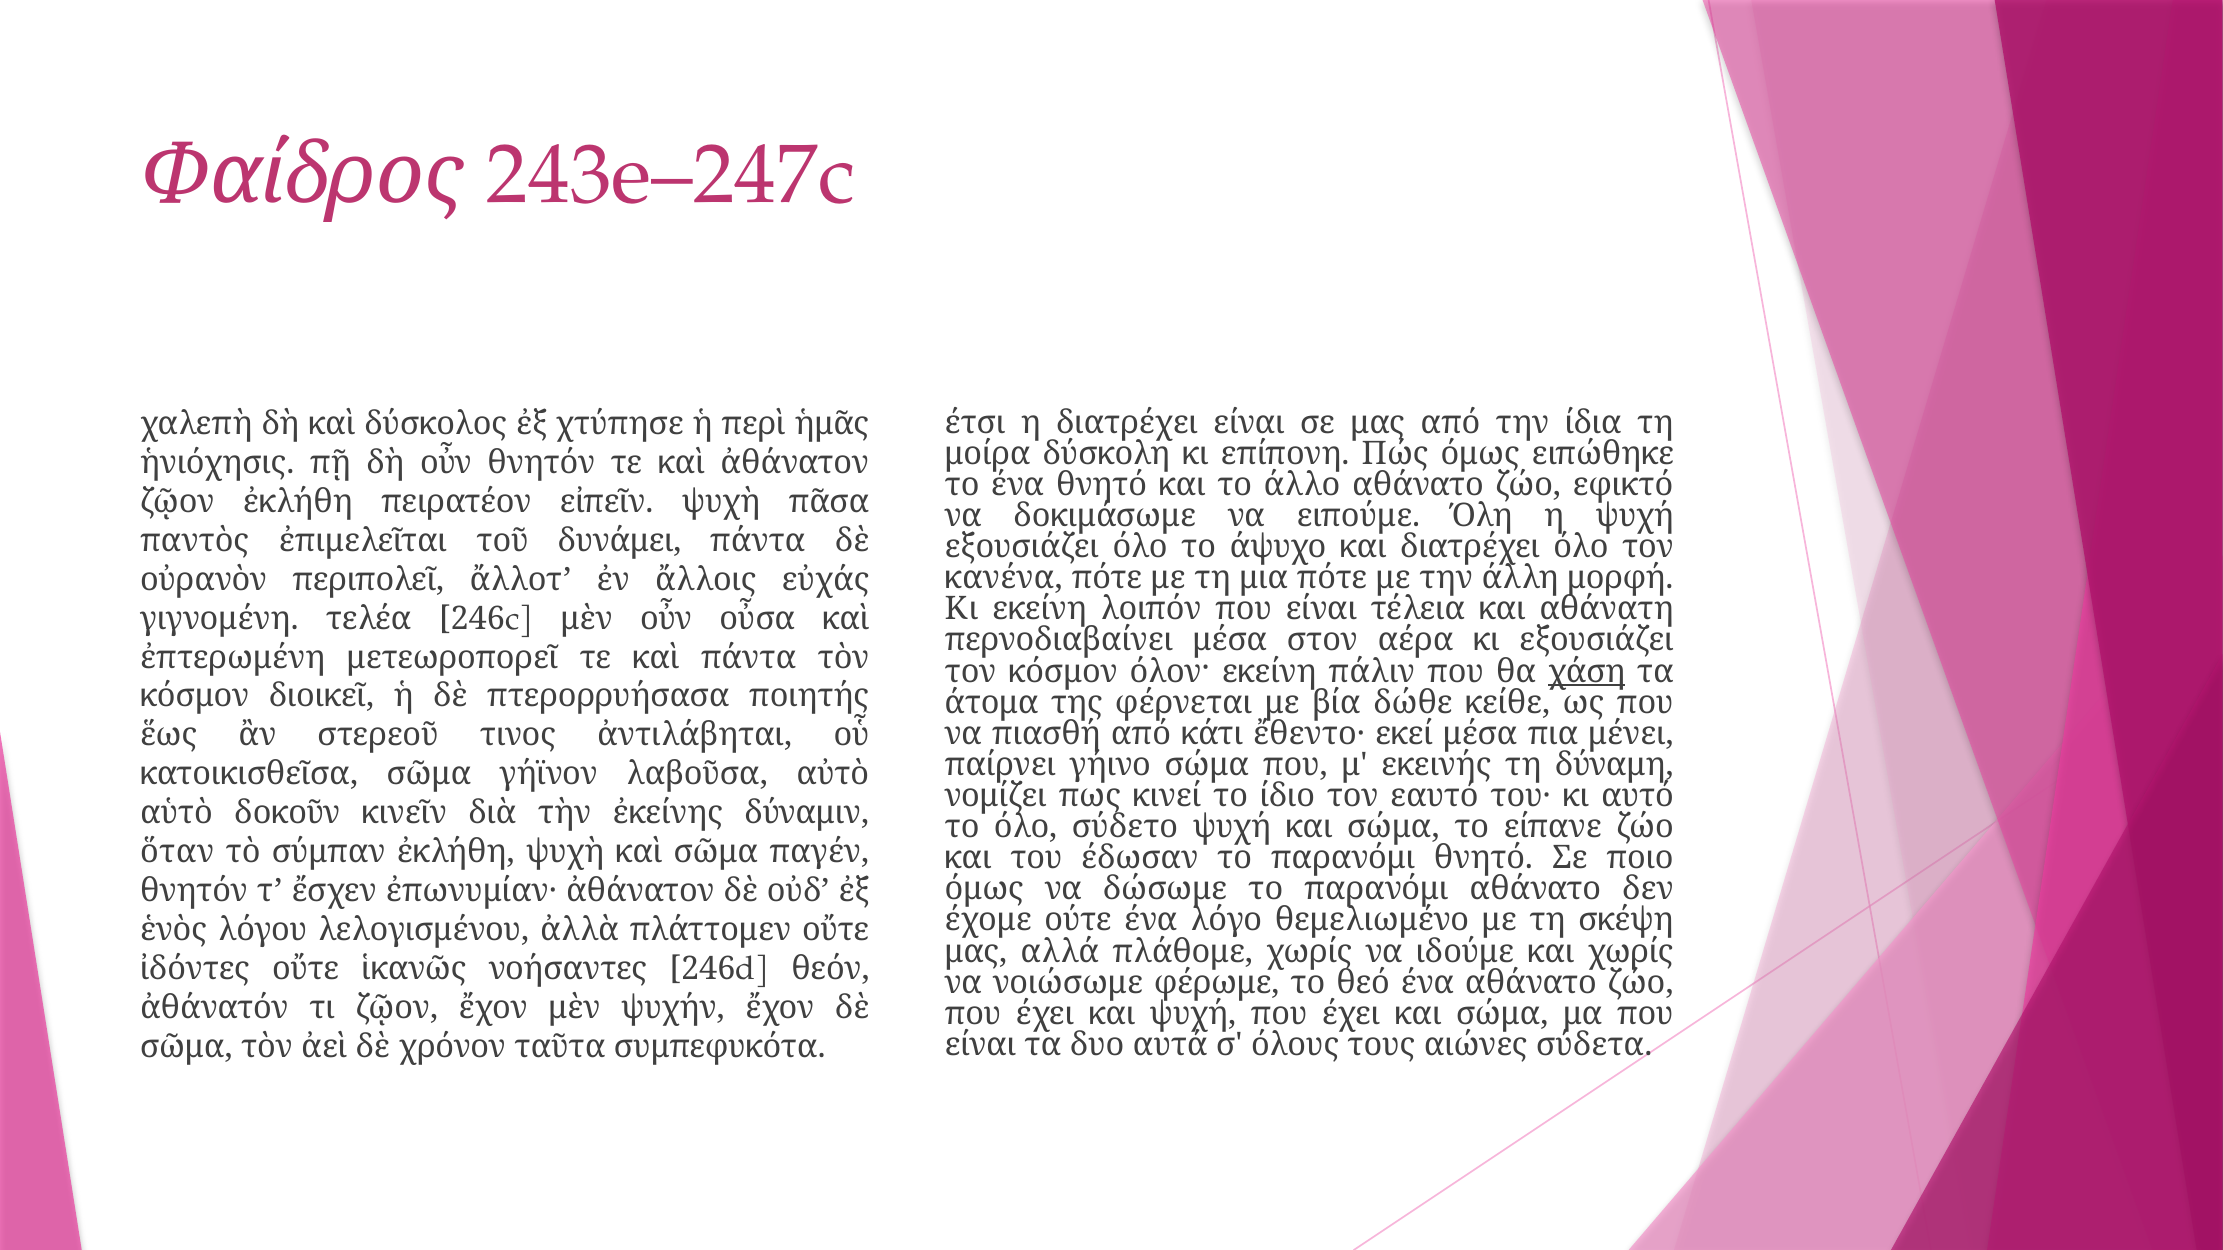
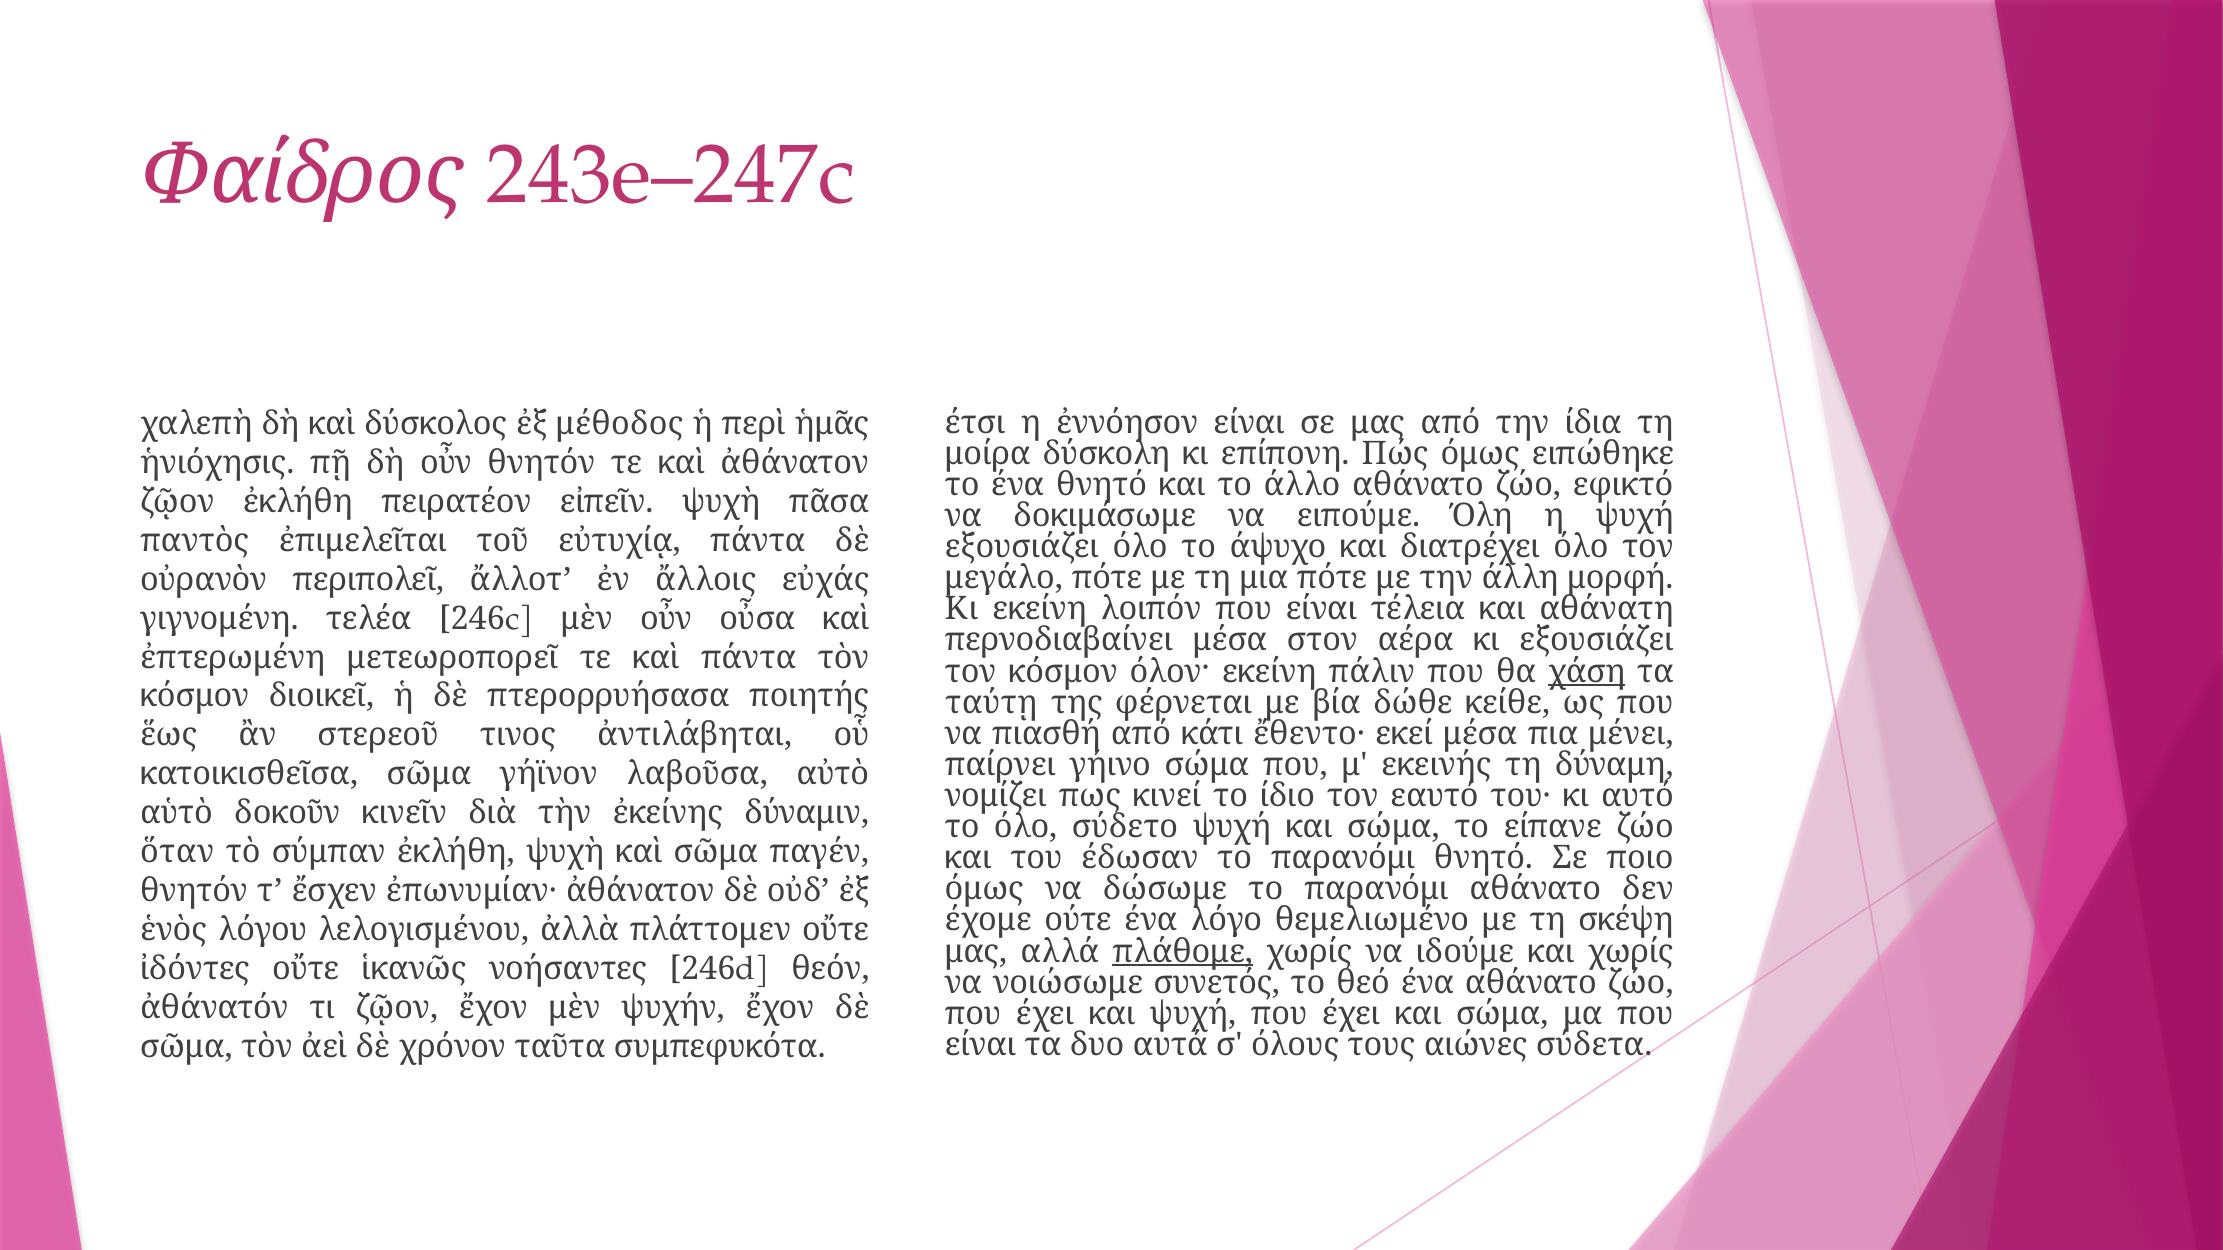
η διατρέχει: διατρέχει -> ἐννόησον
χτύπησε: χτύπησε -> μέθοδος
δυνάμει: δυνάμει -> εὐτυχίᾳ
κανένα: κανένα -> μεγάλο
άτομα: άτομα -> ταύτῃ
πλάθομε underline: none -> present
φέρωμε: φέρωμε -> συνετός
